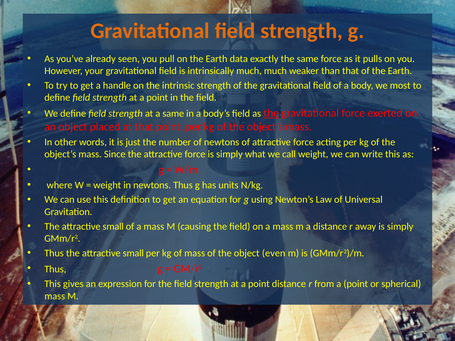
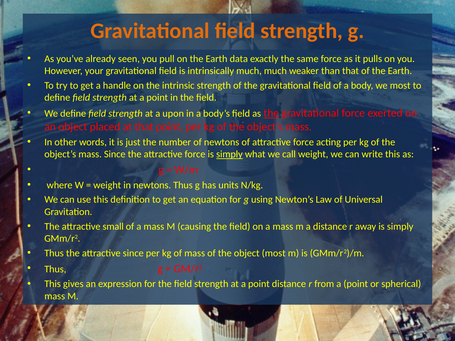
a same: same -> upon
simply at (229, 154) underline: none -> present
Thus the attractive small: small -> since
object even: even -> most
